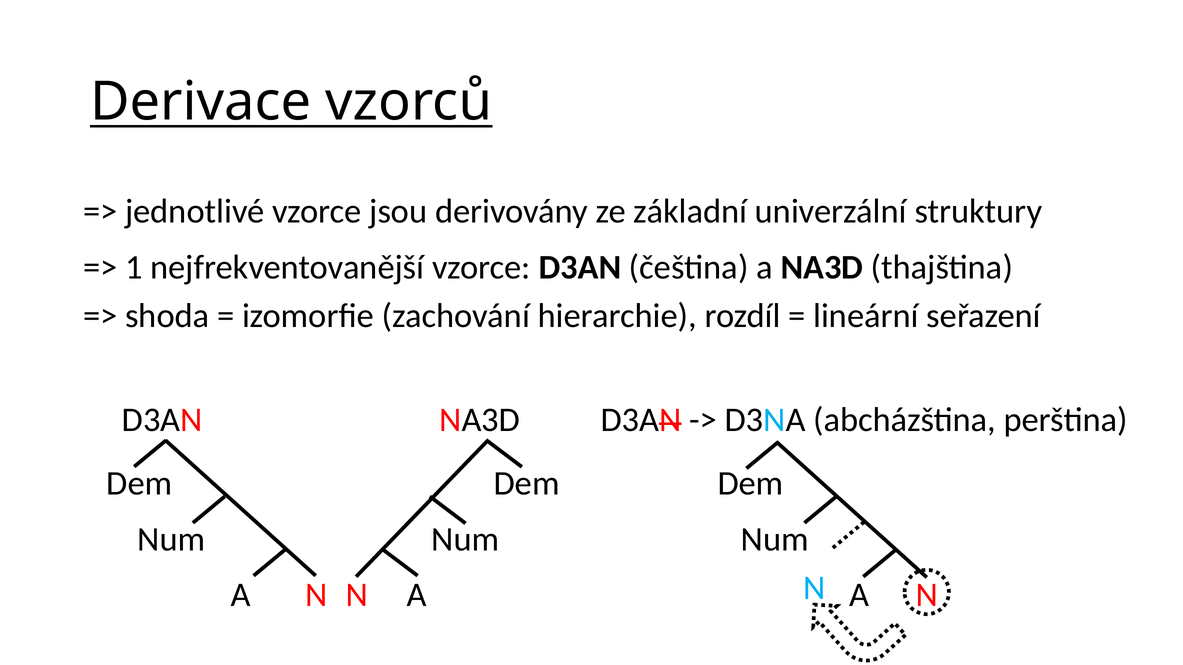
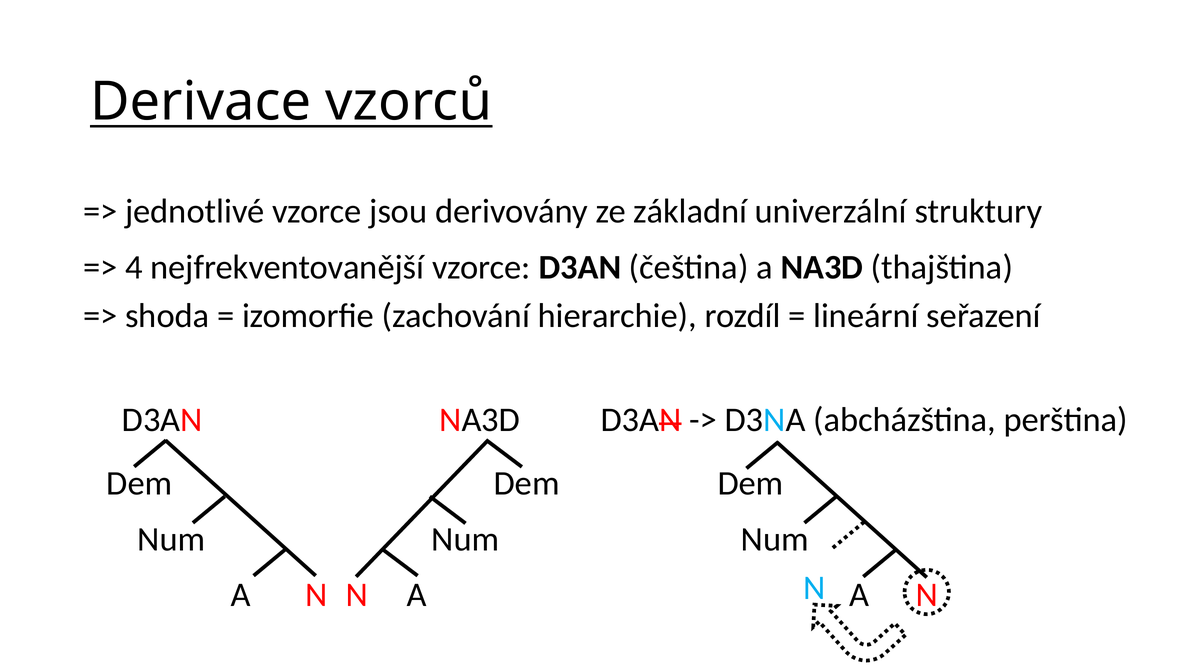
1: 1 -> 4
